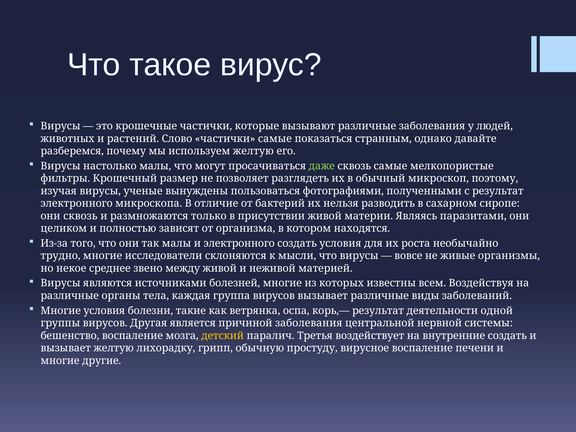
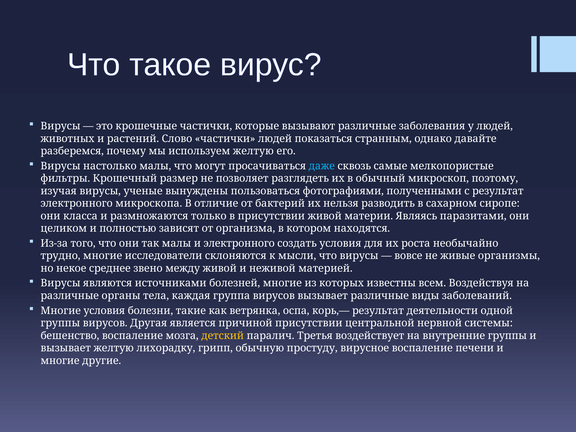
частички самые: самые -> людей
даже colour: light green -> light blue
они сквозь: сквозь -> класса
причиной заболевания: заболевания -> присутствии
внутренние создать: создать -> группы
